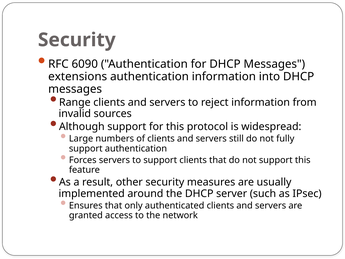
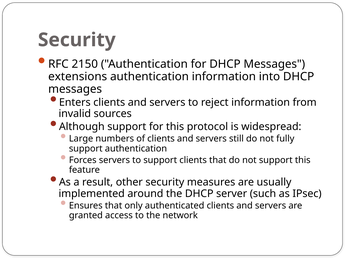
6090: 6090 -> 2150
Range: Range -> Enters
